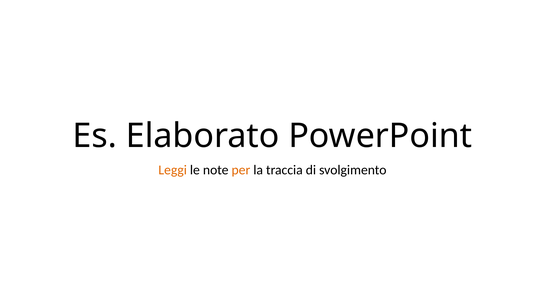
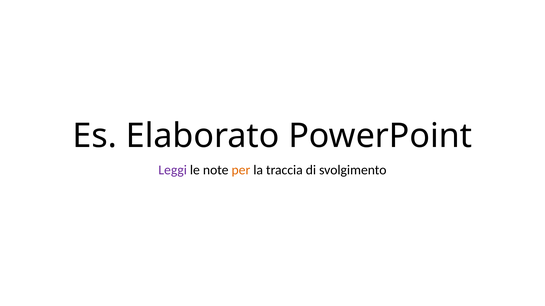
Leggi colour: orange -> purple
